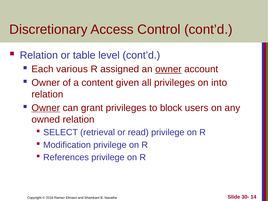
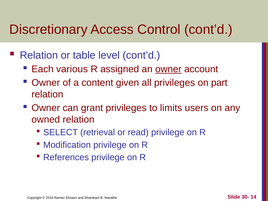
into: into -> part
Owner at (46, 108) underline: present -> none
block: block -> limits
